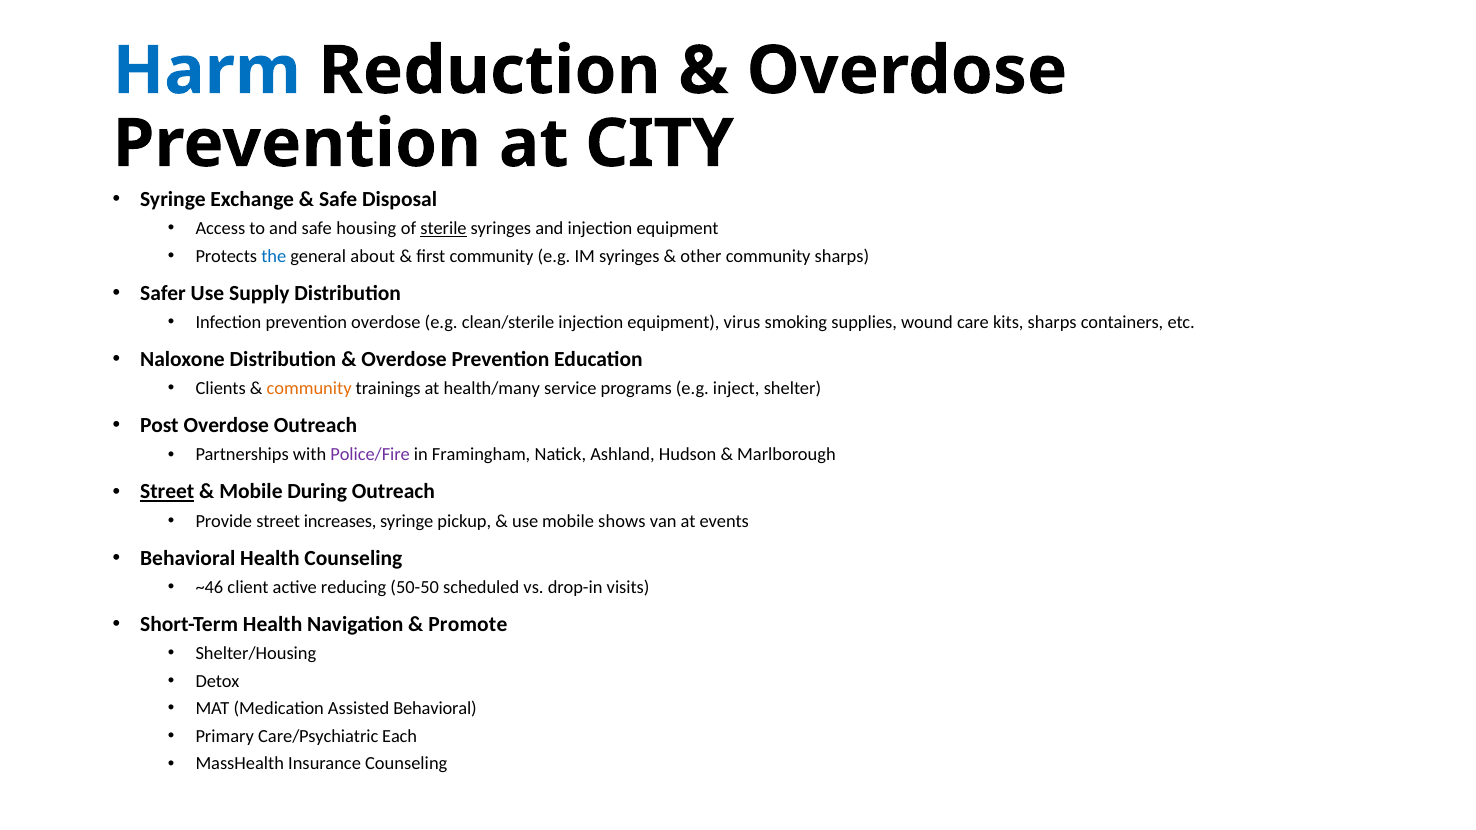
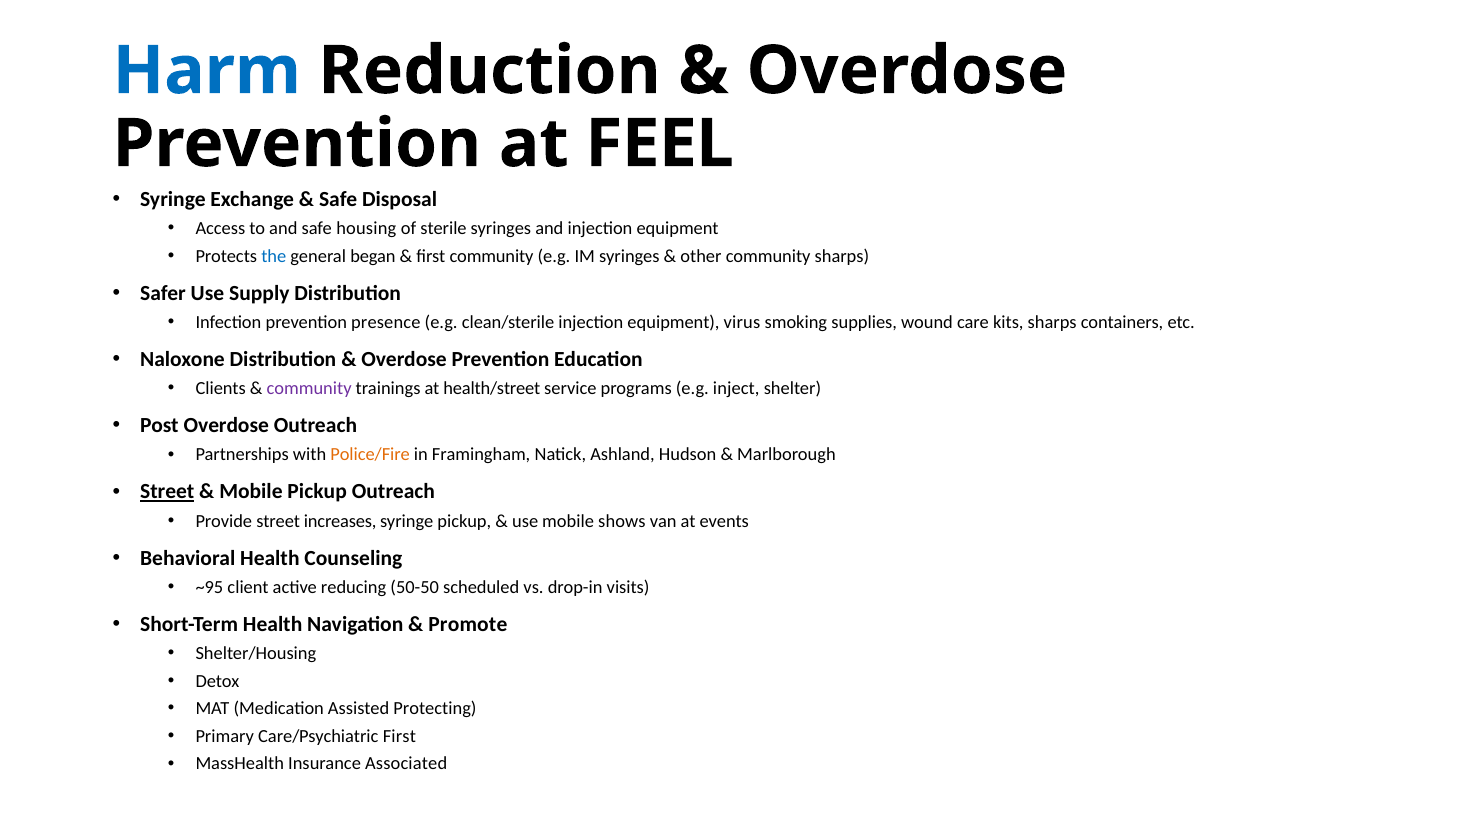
CITY: CITY -> FEEL
sterile underline: present -> none
about: about -> began
prevention overdose: overdose -> presence
community at (309, 389) colour: orange -> purple
health/many: health/many -> health/street
Police/Fire colour: purple -> orange
Mobile During: During -> Pickup
~46: ~46 -> ~95
Assisted Behavioral: Behavioral -> Protecting
Care/Psychiatric Each: Each -> First
Insurance Counseling: Counseling -> Associated
